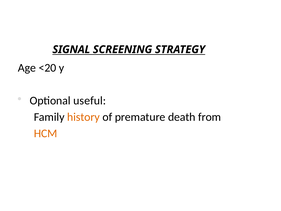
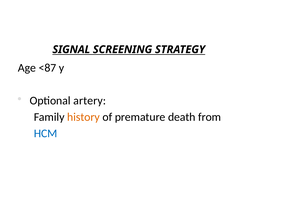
<20: <20 -> <87
useful: useful -> artery
HCM colour: orange -> blue
